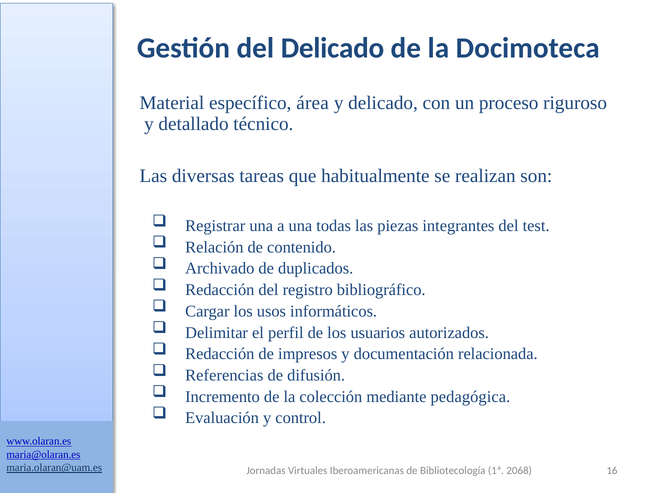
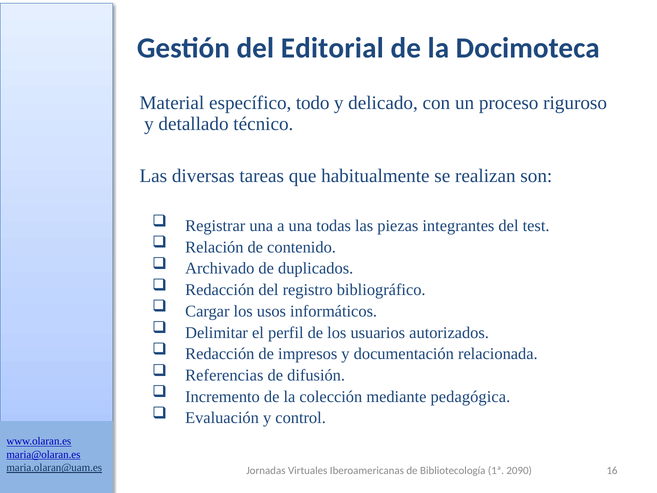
del Delicado: Delicado -> Editorial
área: área -> todo
2068: 2068 -> 2090
